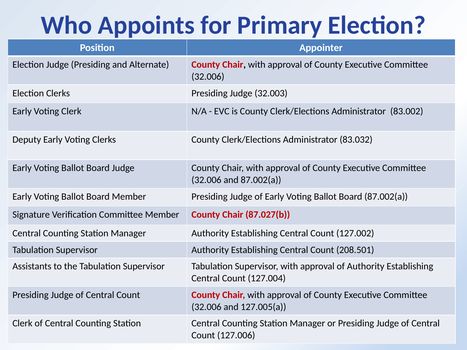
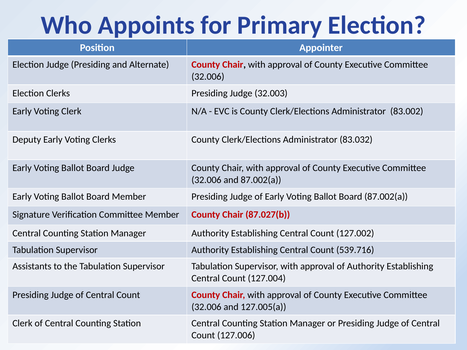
208.501: 208.501 -> 539.716
